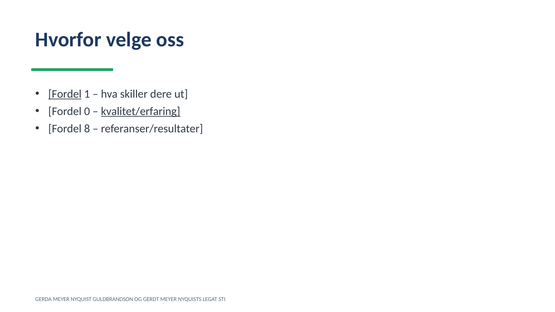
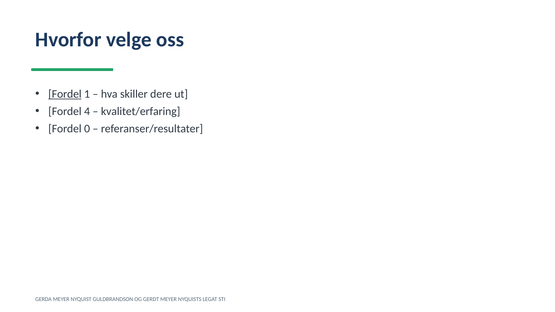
0: 0 -> 4
kvalitet/erfaring underline: present -> none
8: 8 -> 0
